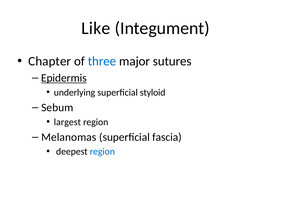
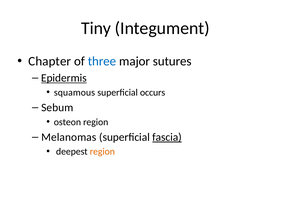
Like: Like -> Tiny
underlying: underlying -> squamous
styloid: styloid -> occurs
largest: largest -> osteon
fascia underline: none -> present
region at (102, 151) colour: blue -> orange
